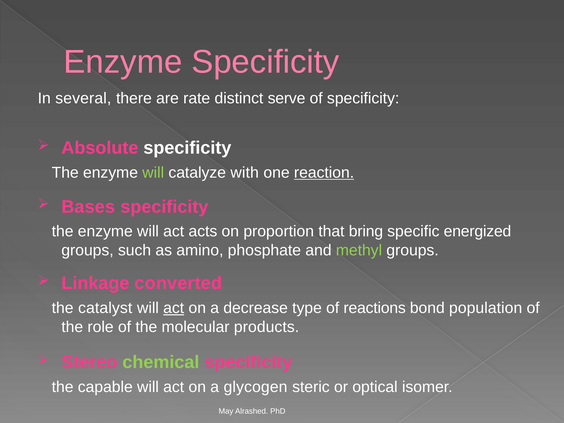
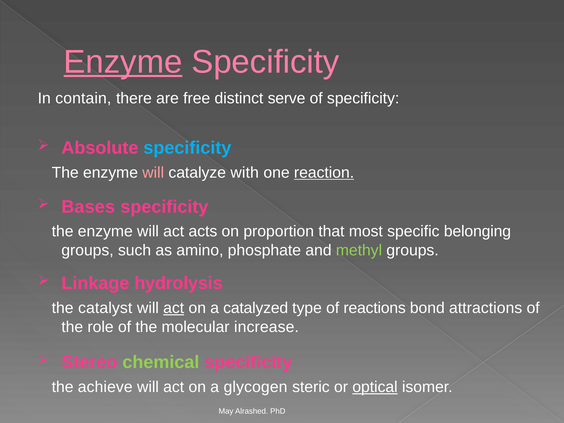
Enzyme at (123, 62) underline: none -> present
several: several -> contain
rate: rate -> free
specificity at (187, 148) colour: white -> light blue
will at (153, 173) colour: light green -> pink
bring: bring -> most
energized: energized -> belonging
converted: converted -> hydrolysis
decrease: decrease -> catalyzed
population: population -> attractions
products: products -> increase
capable: capable -> achieve
optical underline: none -> present
